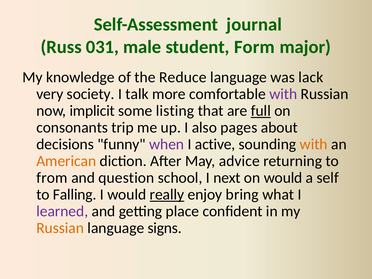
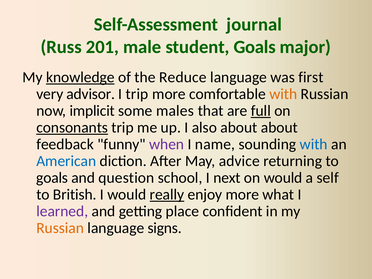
031: 031 -> 201
student Form: Form -> Goals
knowledge underline: none -> present
lack: lack -> first
society: society -> advisor
I talk: talk -> trip
with at (283, 94) colour: purple -> orange
listing: listing -> males
consonants underline: none -> present
also pages: pages -> about
decisions: decisions -> feedback
active: active -> name
with at (314, 144) colour: orange -> blue
American colour: orange -> blue
from at (52, 178): from -> goals
Falling: Falling -> British
enjoy bring: bring -> more
